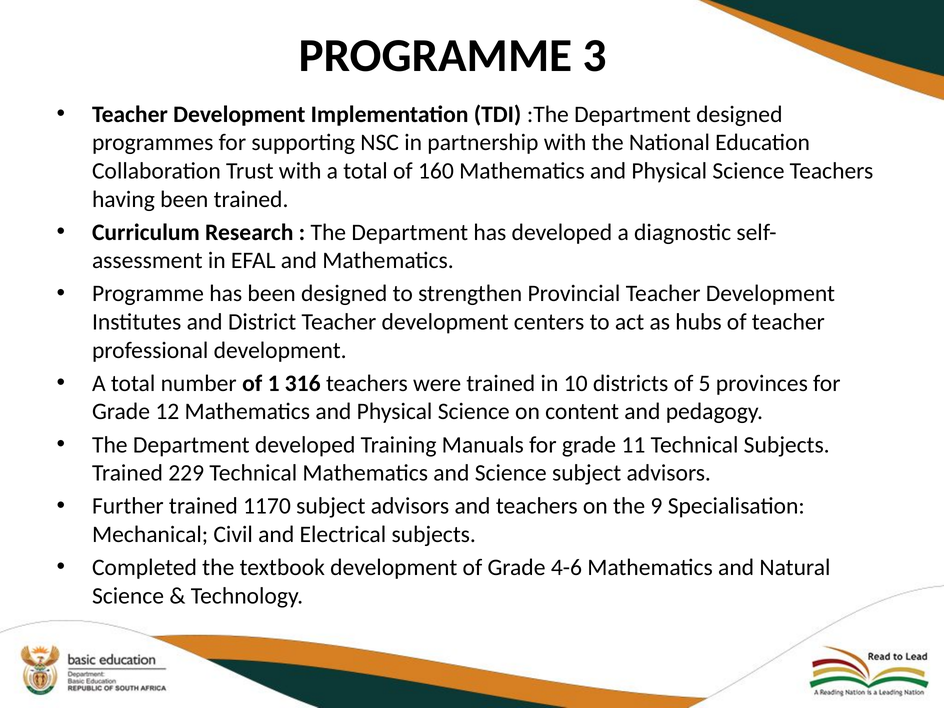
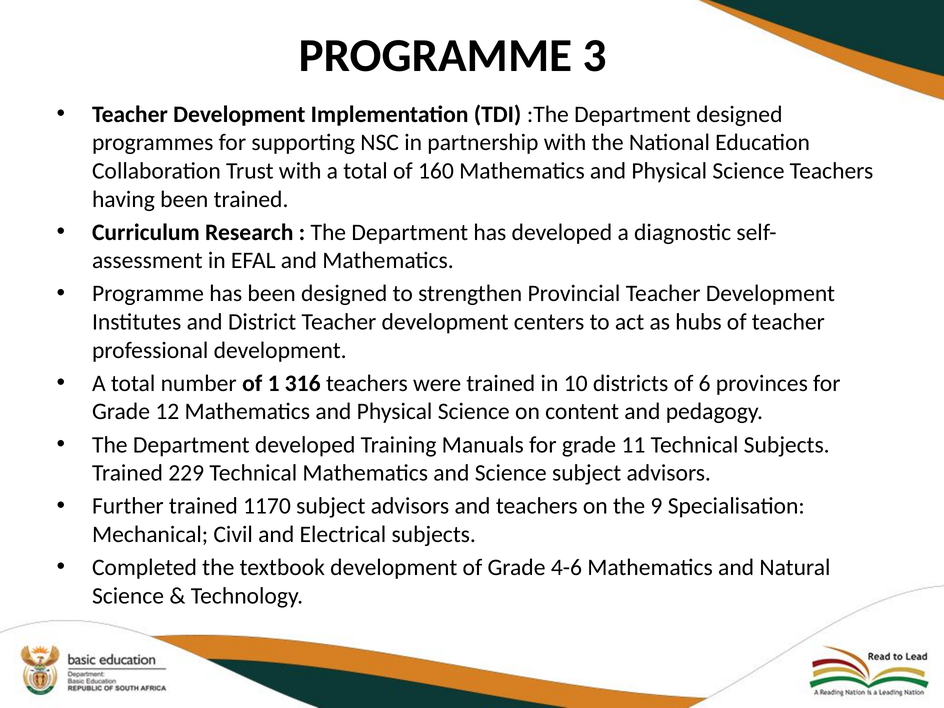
5: 5 -> 6
